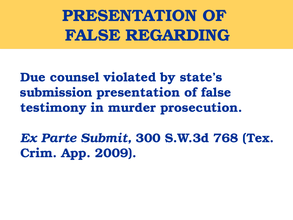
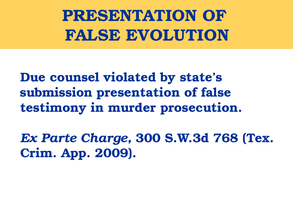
REGARDING: REGARDING -> EVOLUTION
Submit: Submit -> Charge
